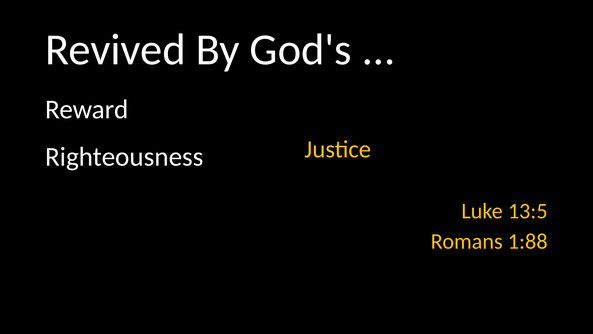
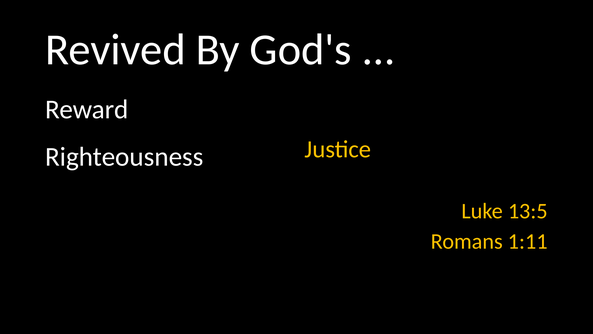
1:88: 1:88 -> 1:11
